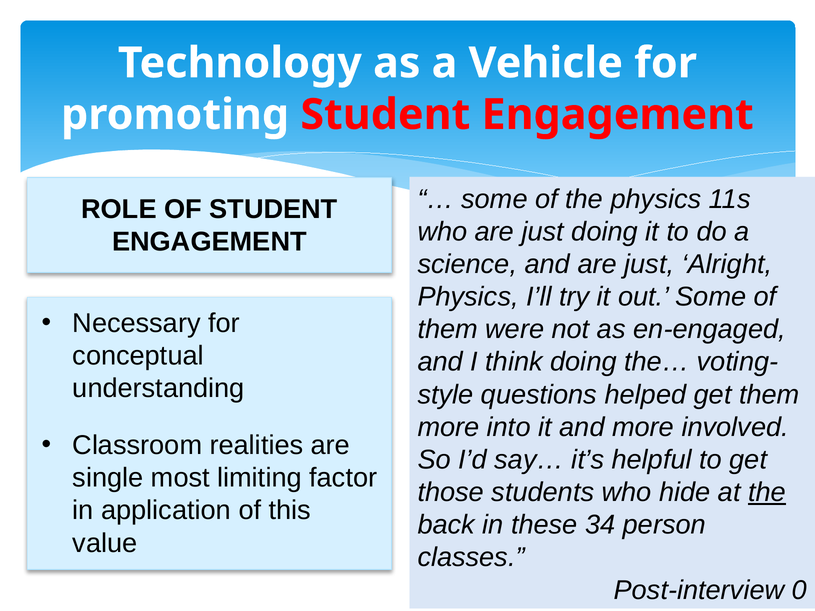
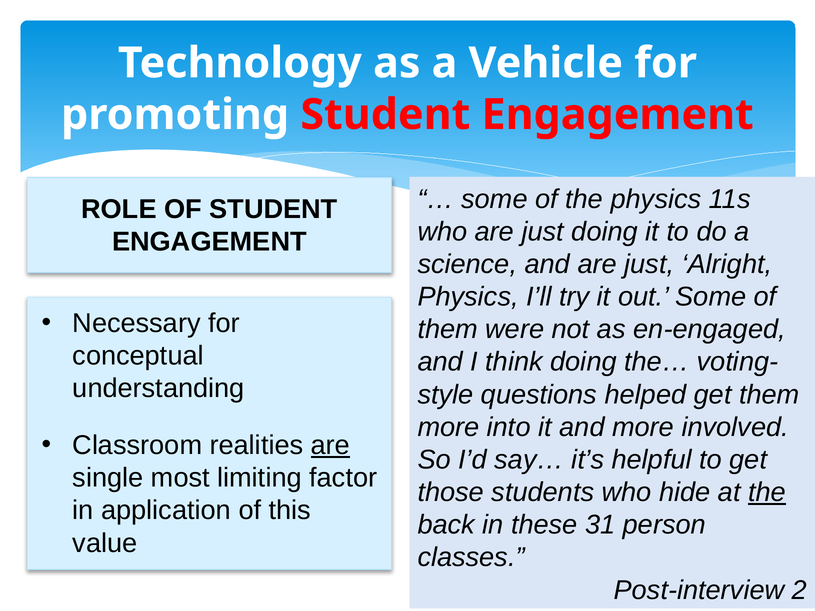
are at (330, 446) underline: none -> present
34: 34 -> 31
0: 0 -> 2
